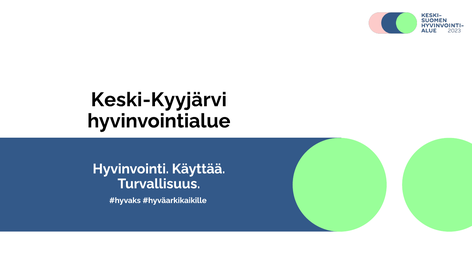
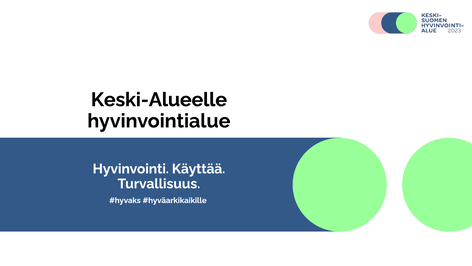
Keski-Kyyjärvi: Keski-Kyyjärvi -> Keski-Alueelle
